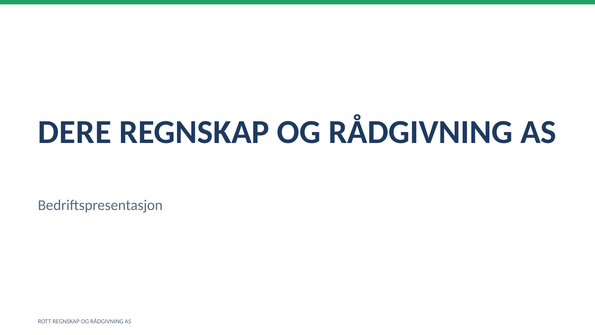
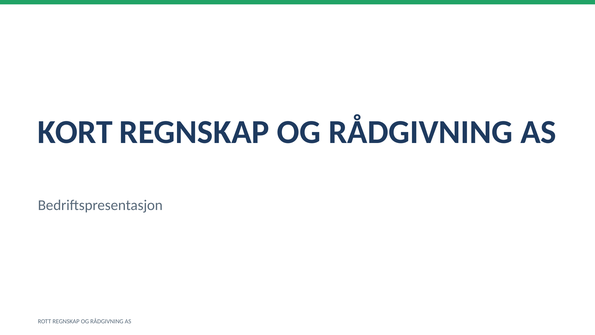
DERE: DERE -> KORT
